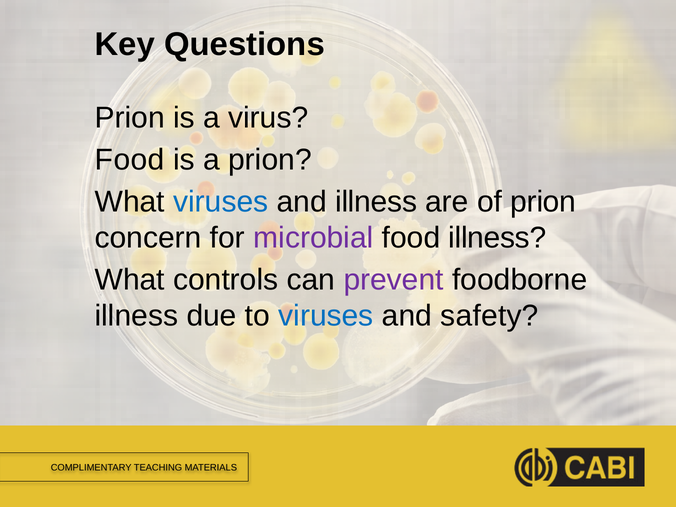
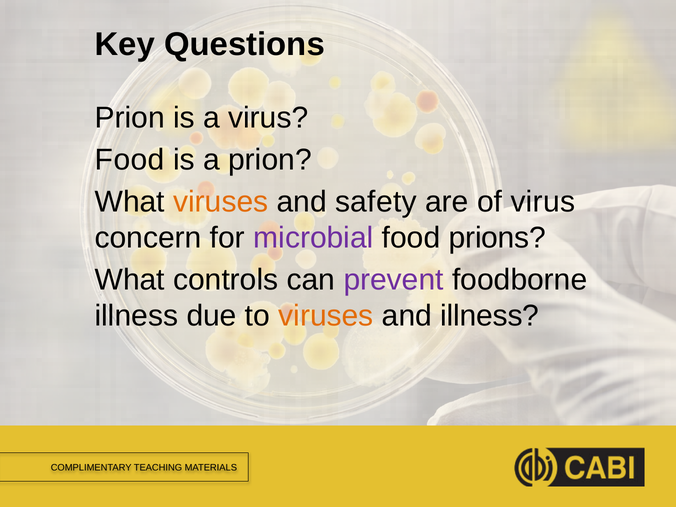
viruses at (221, 202) colour: blue -> orange
and illness: illness -> safety
of prion: prion -> virus
food illness: illness -> prions
viruses at (326, 316) colour: blue -> orange
and safety: safety -> illness
